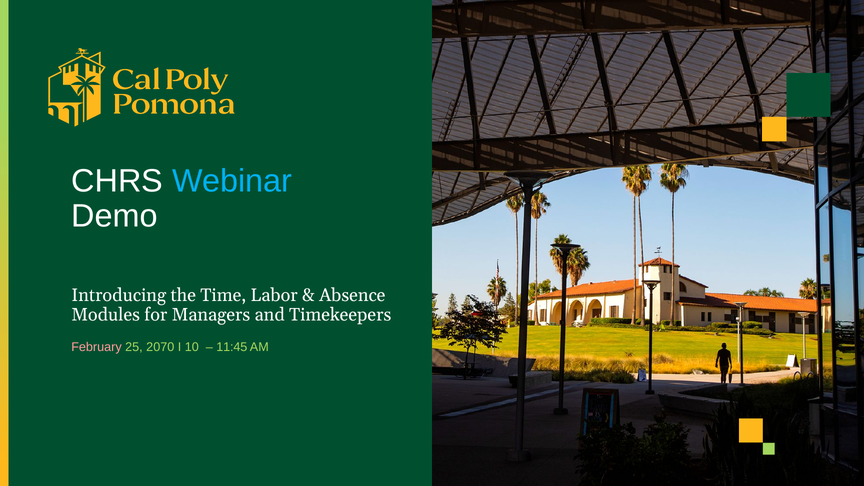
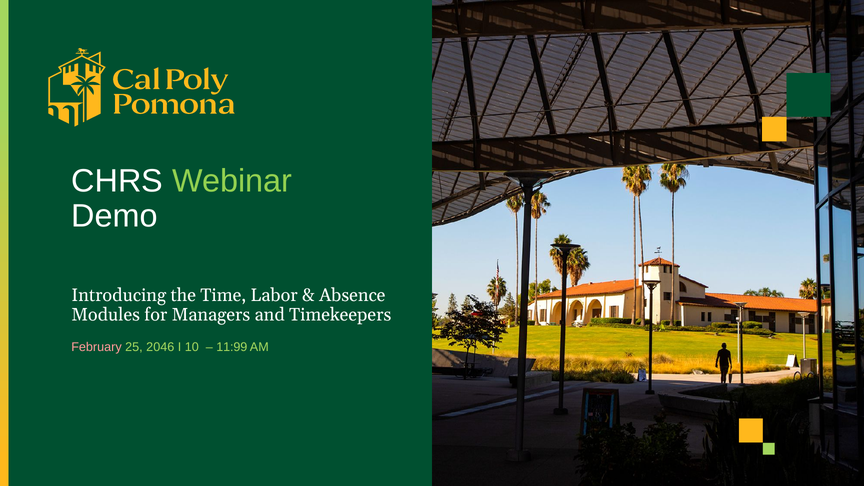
Webinar colour: light blue -> light green
2070: 2070 -> 2046
11:45: 11:45 -> 11:99
